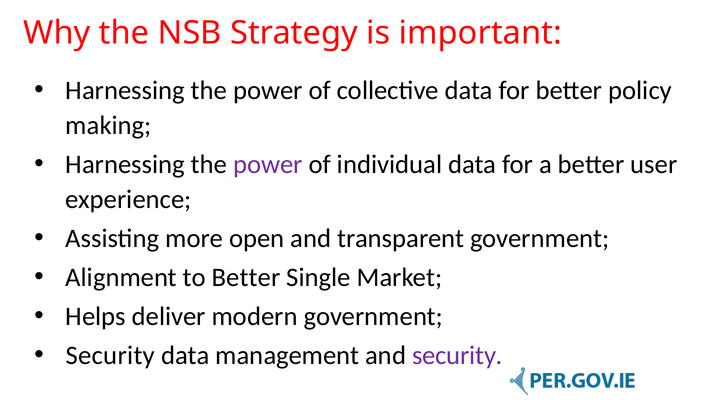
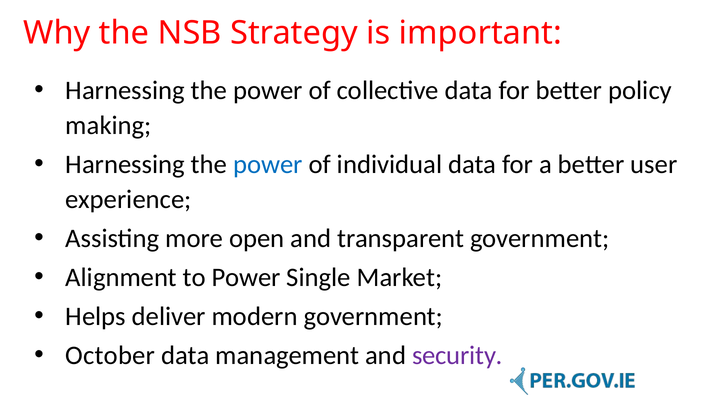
power at (268, 165) colour: purple -> blue
to Better: Better -> Power
Security at (110, 356): Security -> October
